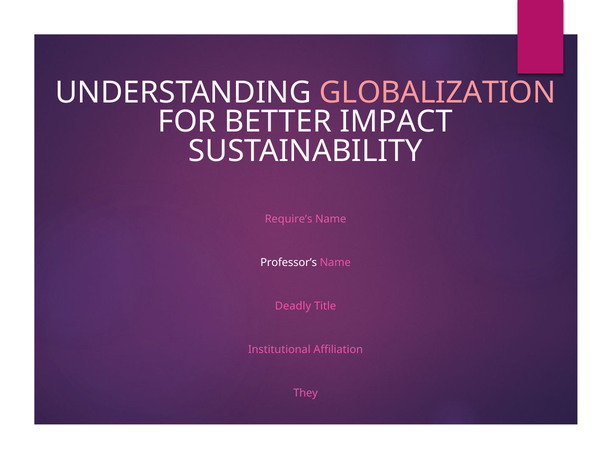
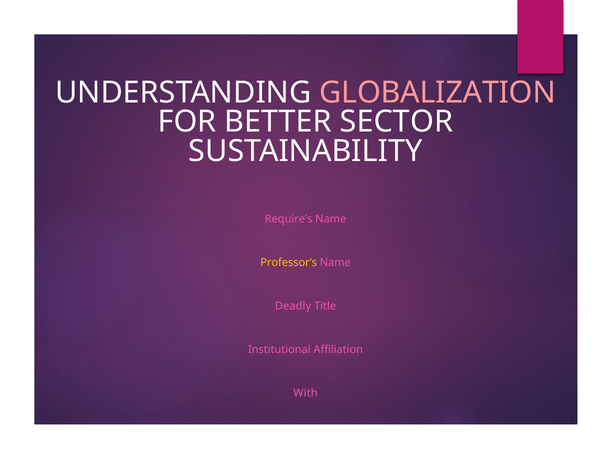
IMPACT: IMPACT -> SECTOR
Professor’s colour: white -> yellow
They: They -> With
